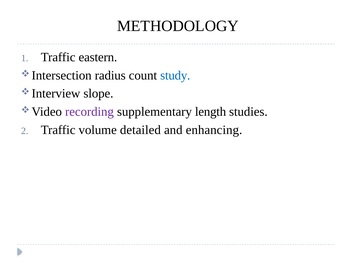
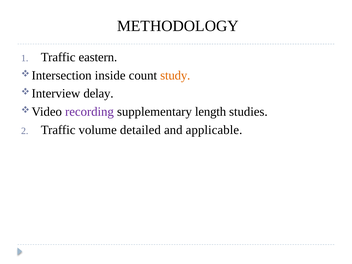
radius: radius -> inside
study colour: blue -> orange
slope: slope -> delay
enhancing: enhancing -> applicable
